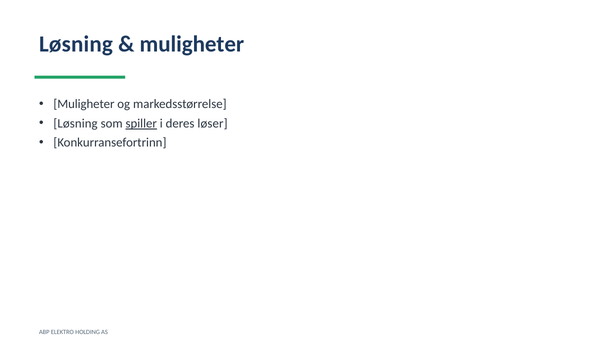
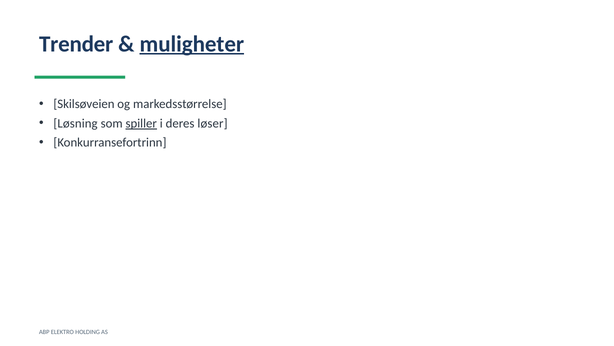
Løsning at (76, 44): Løsning -> Trender
muligheter at (192, 44) underline: none -> present
Muligheter at (84, 104): Muligheter -> Skilsøveien
